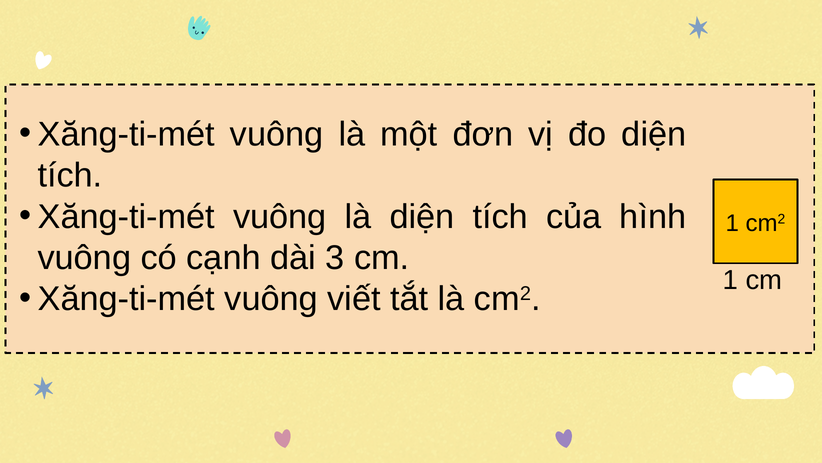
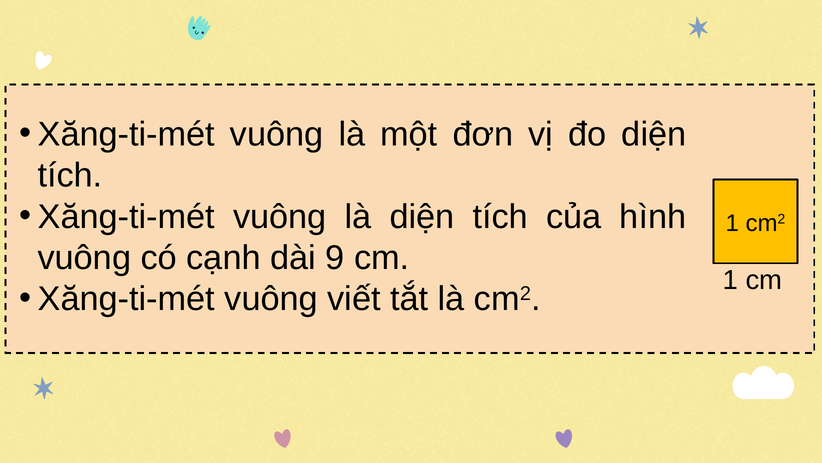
3: 3 -> 9
